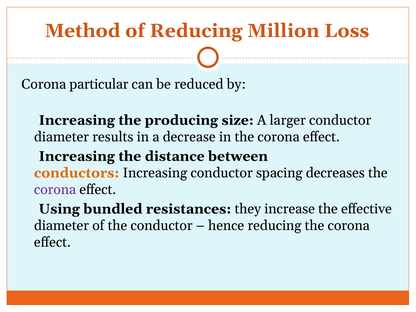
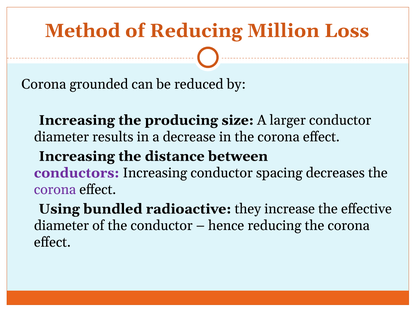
particular: particular -> grounded
conductors colour: orange -> purple
resistances: resistances -> radioactive
